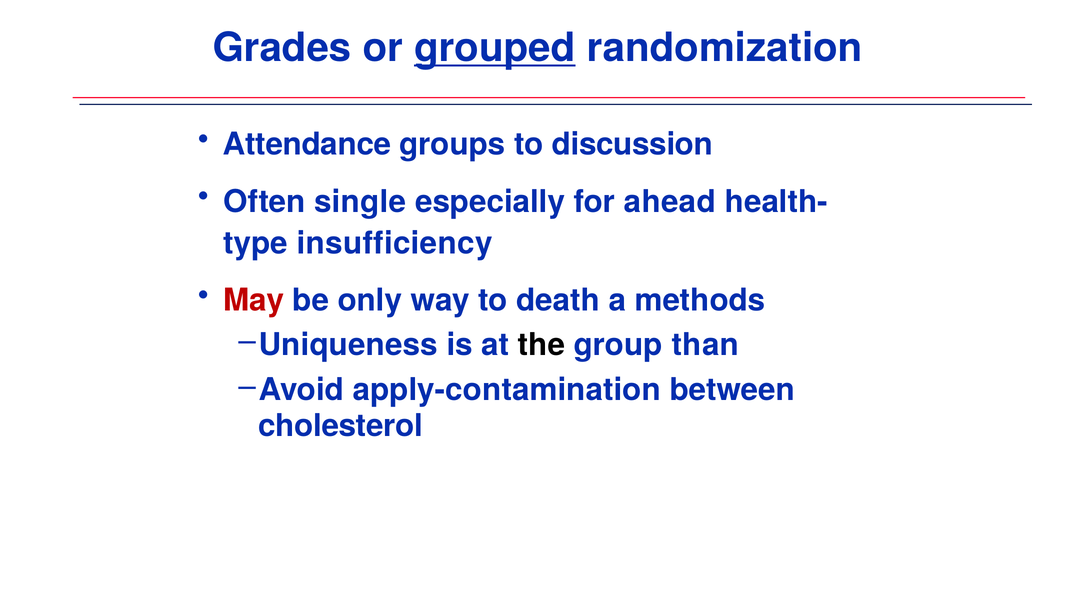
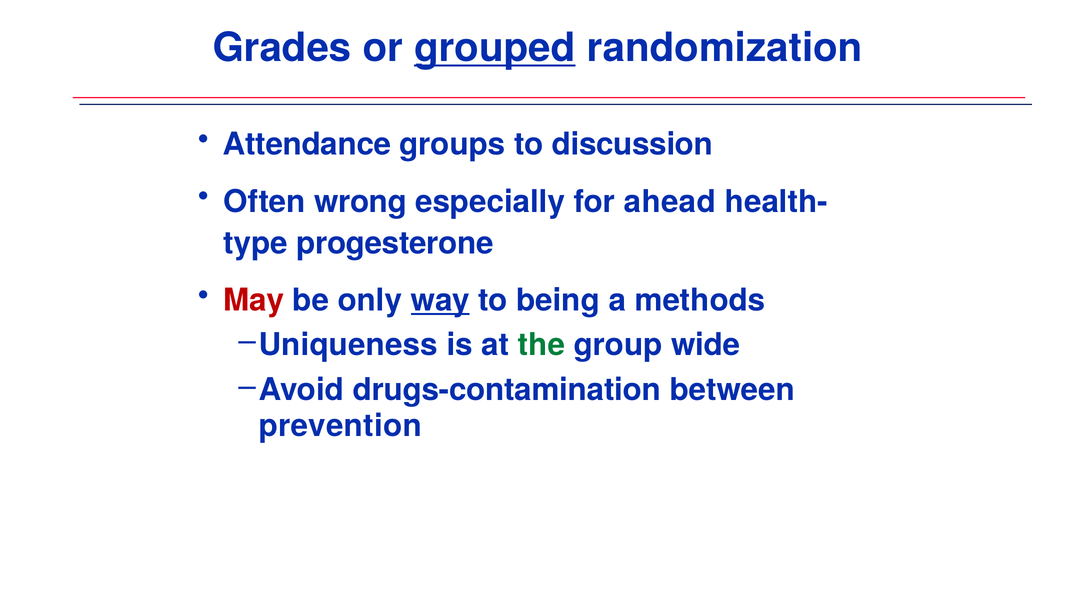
single: single -> wrong
insufficiency: insufficiency -> progesterone
way underline: none -> present
death: death -> being
the colour: black -> green
than: than -> wide
apply-contamination: apply-contamination -> drugs-contamination
cholesterol: cholesterol -> prevention
